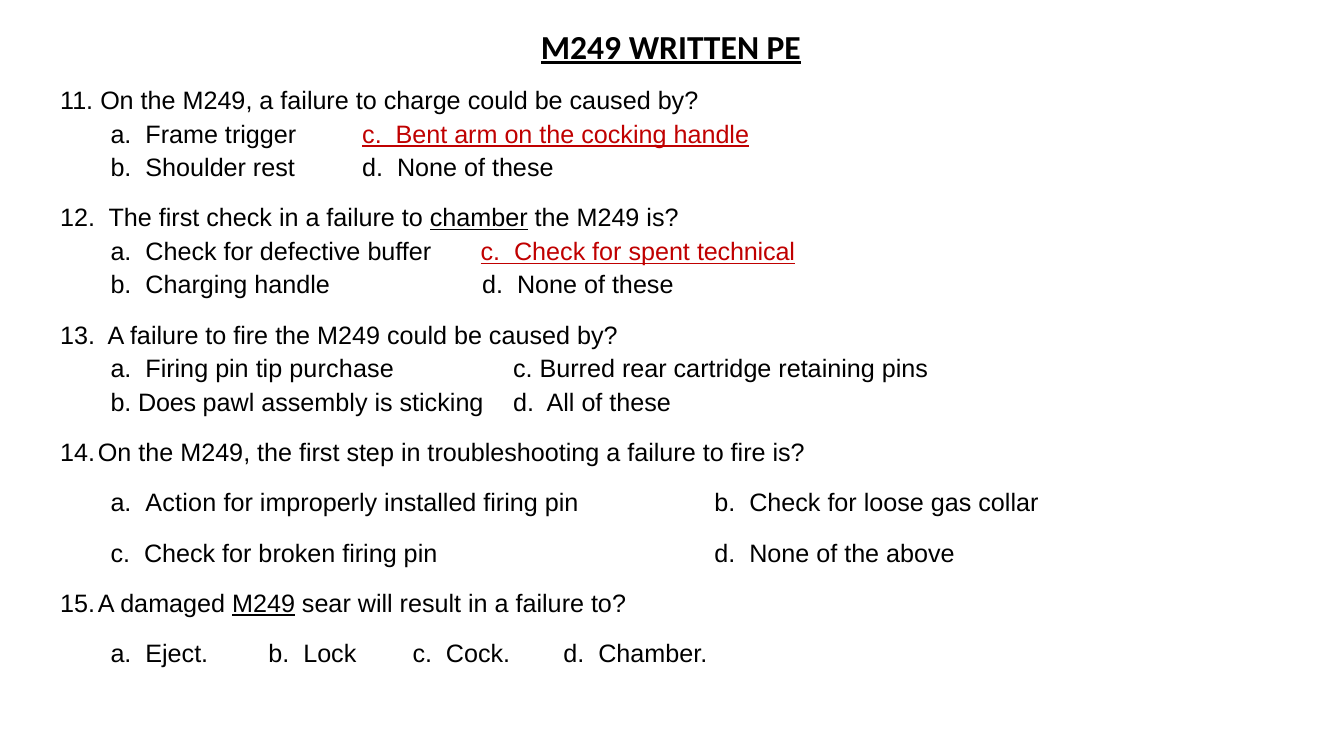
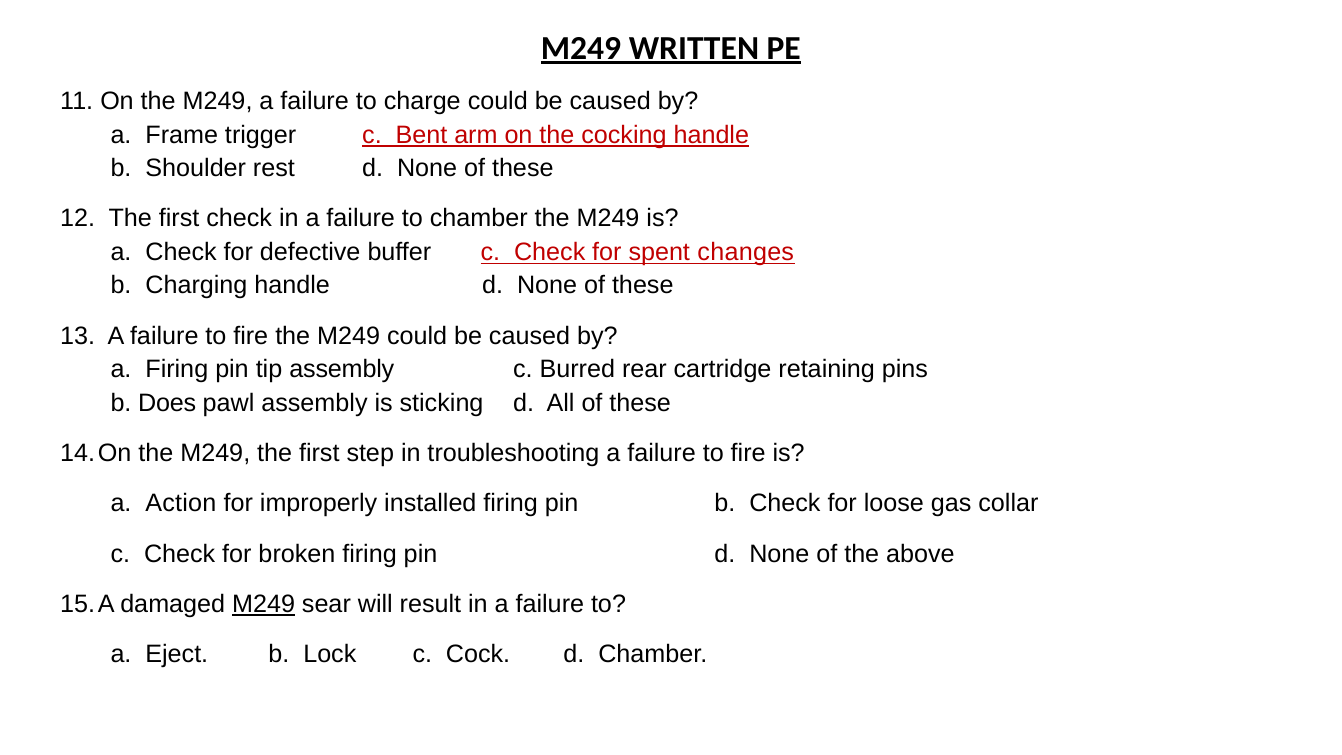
chamber at (479, 219) underline: present -> none
technical: technical -> changes
tip purchase: purchase -> assembly
